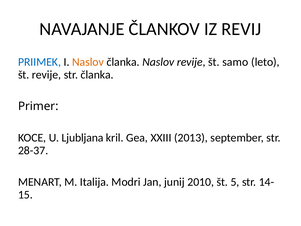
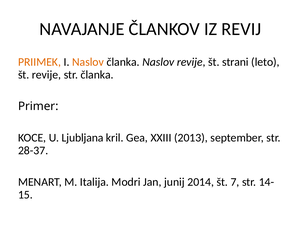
PRIIMEK colour: blue -> orange
samo: samo -> strani
2010: 2010 -> 2014
5: 5 -> 7
